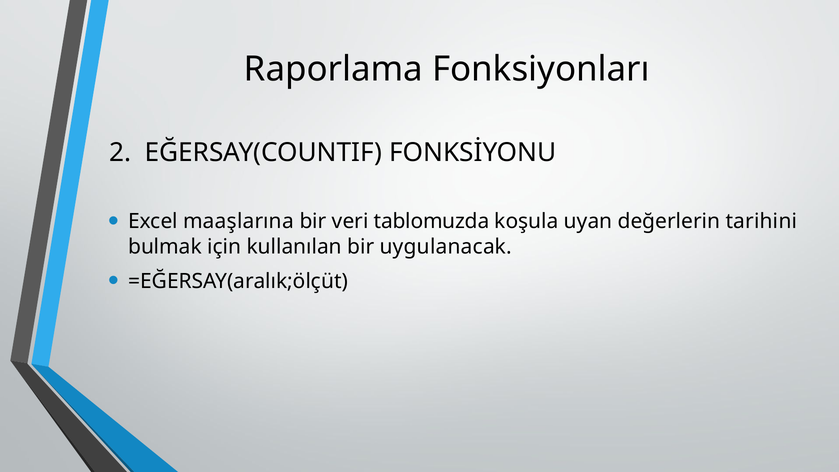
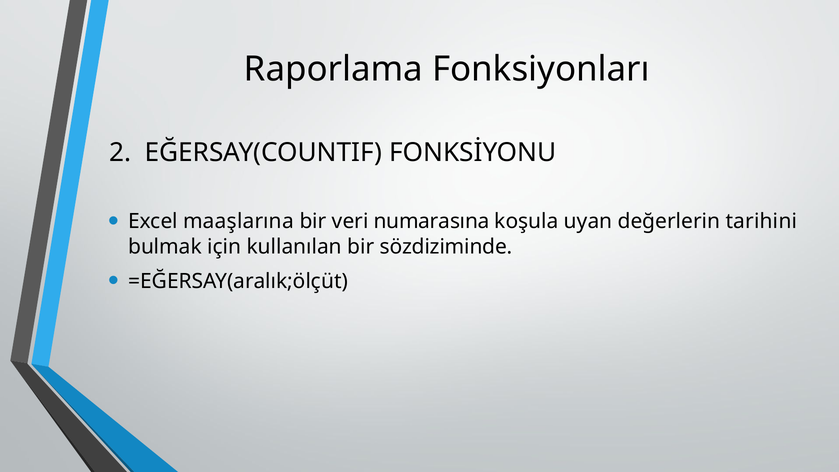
tablomuzda: tablomuzda -> numarasına
uygulanacak: uygulanacak -> sözdiziminde
